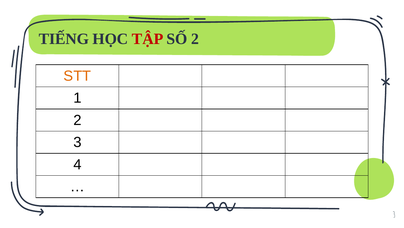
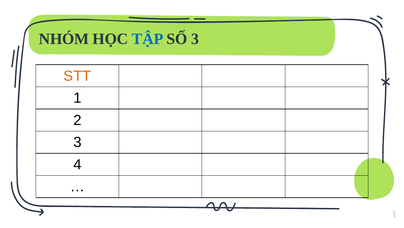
TIẾNG: TIẾNG -> NHÓM
TẬP colour: red -> blue
SỐ 2: 2 -> 3
